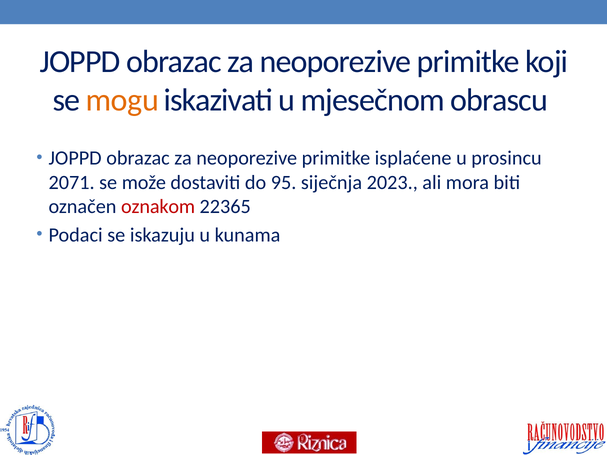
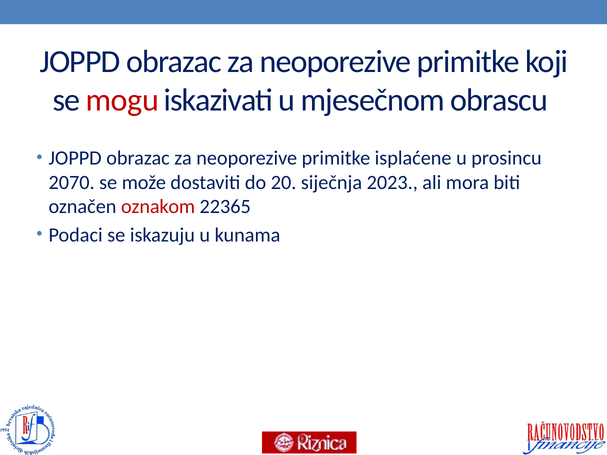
mogu colour: orange -> red
2071: 2071 -> 2070
95: 95 -> 20
